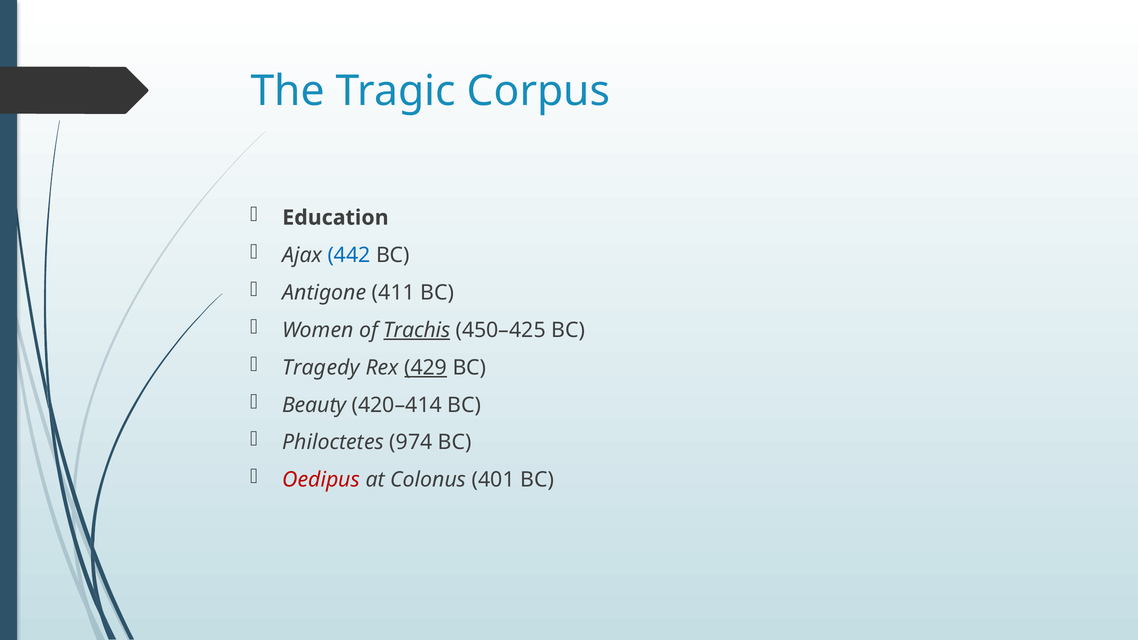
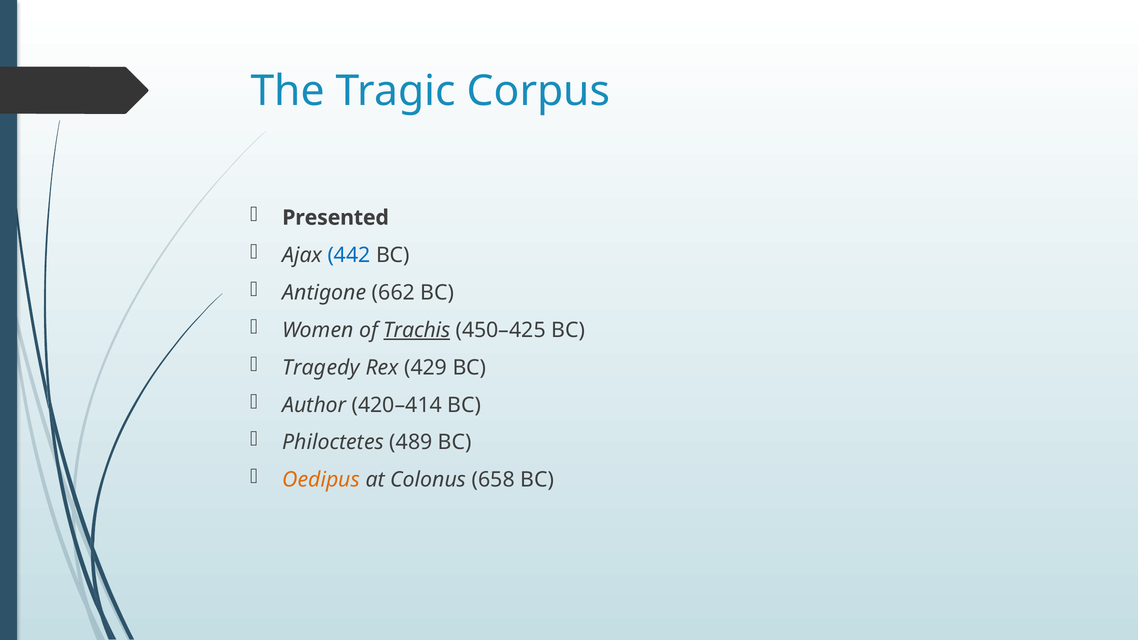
Education: Education -> Presented
411: 411 -> 662
429 underline: present -> none
Beauty: Beauty -> Author
974: 974 -> 489
Oedipus colour: red -> orange
401: 401 -> 658
